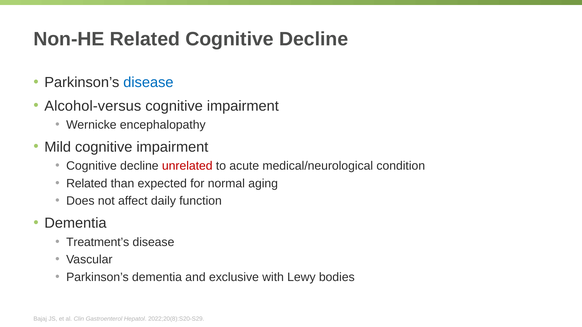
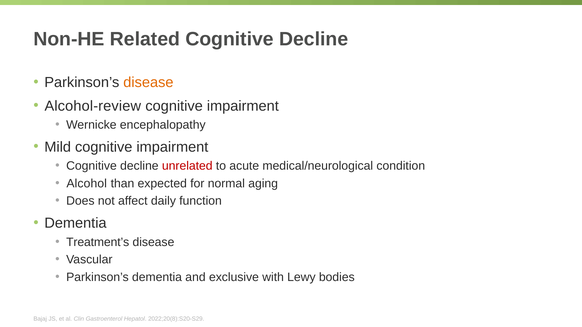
disease at (148, 82) colour: blue -> orange
Alcohol-versus: Alcohol-versus -> Alcohol-review
Related at (87, 184): Related -> Alcohol
